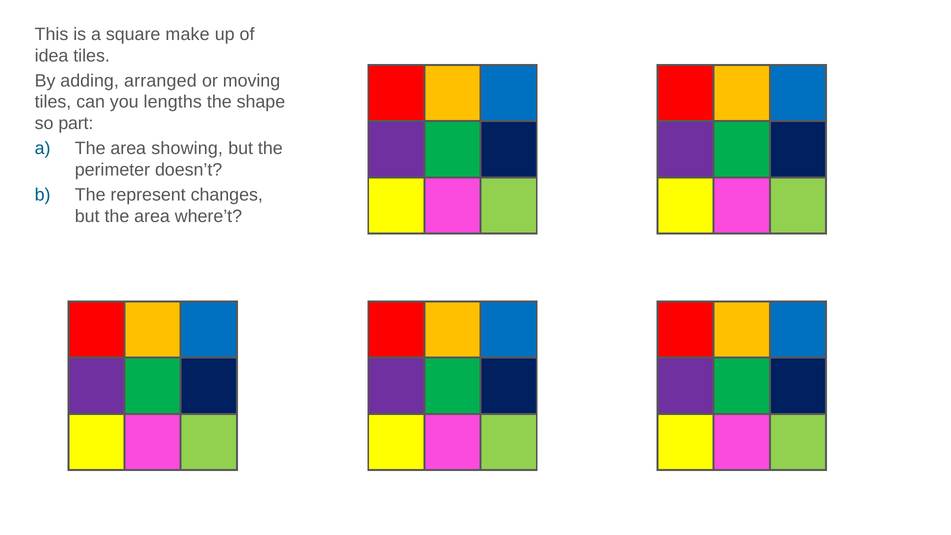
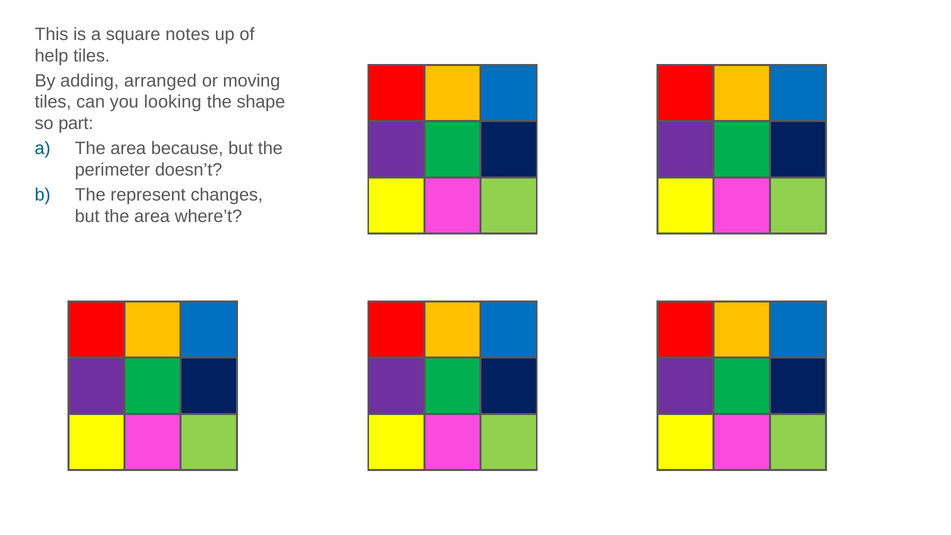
make: make -> notes
idea: idea -> help
lengths: lengths -> looking
showing: showing -> because
